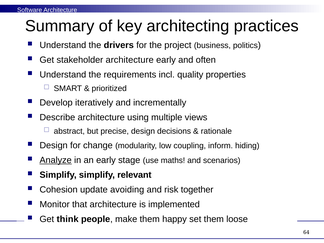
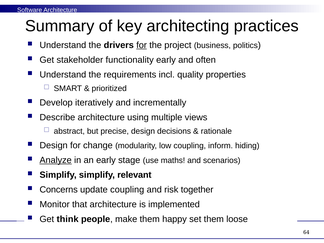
for at (142, 45) underline: none -> present
stakeholder architecture: architecture -> functionality
Cohesion: Cohesion -> Concerns
update avoiding: avoiding -> coupling
